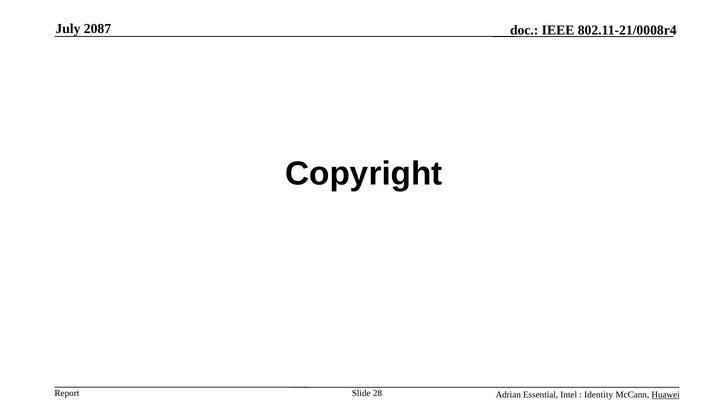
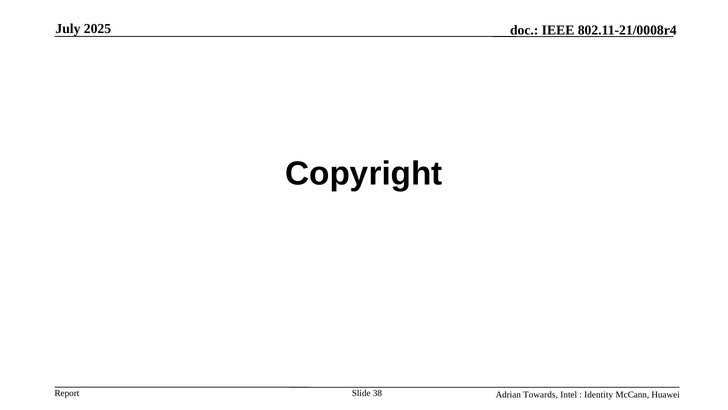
2087: 2087 -> 2025
28: 28 -> 38
Essential: Essential -> Towards
Huawei underline: present -> none
